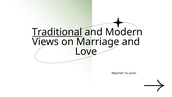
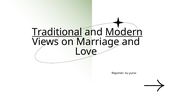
Modern underline: none -> present
